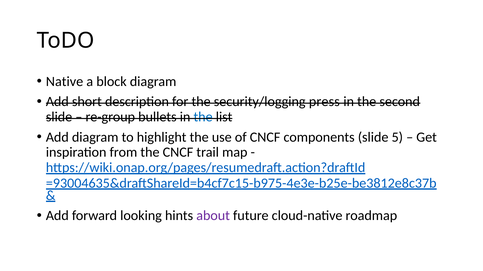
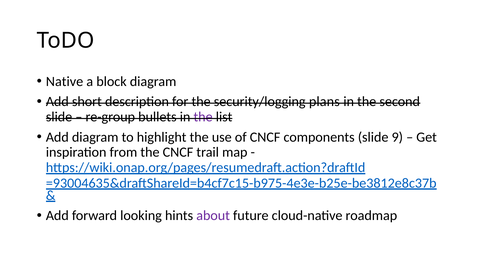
press: press -> plans
the at (203, 117) colour: blue -> purple
5: 5 -> 9
